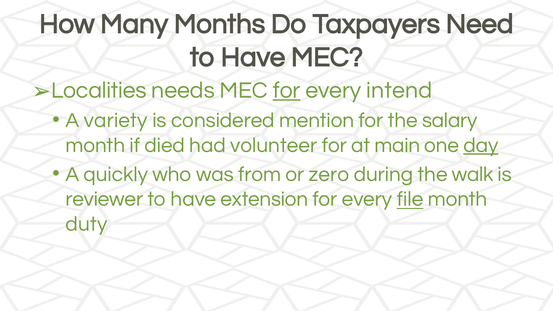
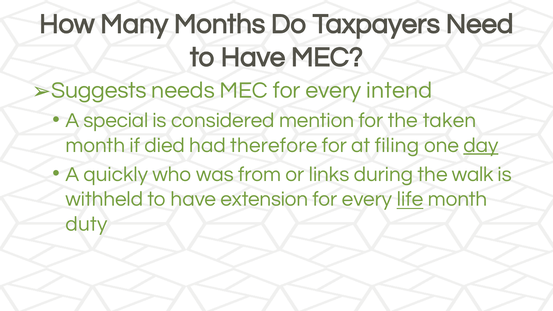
Localities: Localities -> Suggests
for at (287, 90) underline: present -> none
variety: variety -> special
salary: salary -> taken
volunteer: volunteer -> therefore
main: main -> filing
zero: zero -> links
reviewer: reviewer -> withheld
file: file -> life
